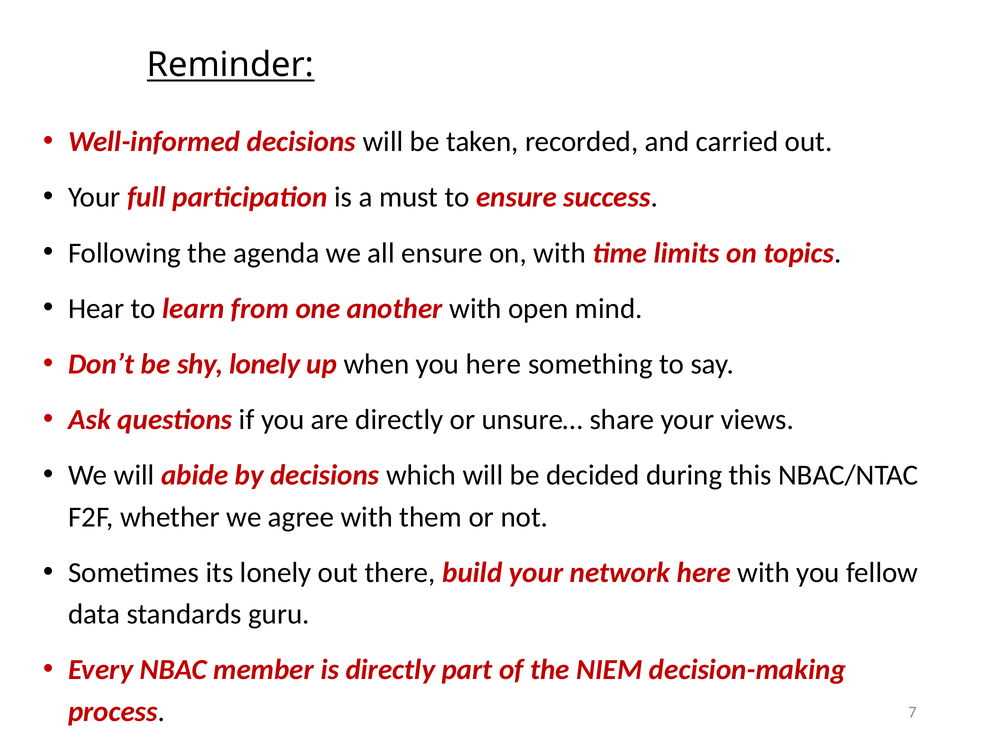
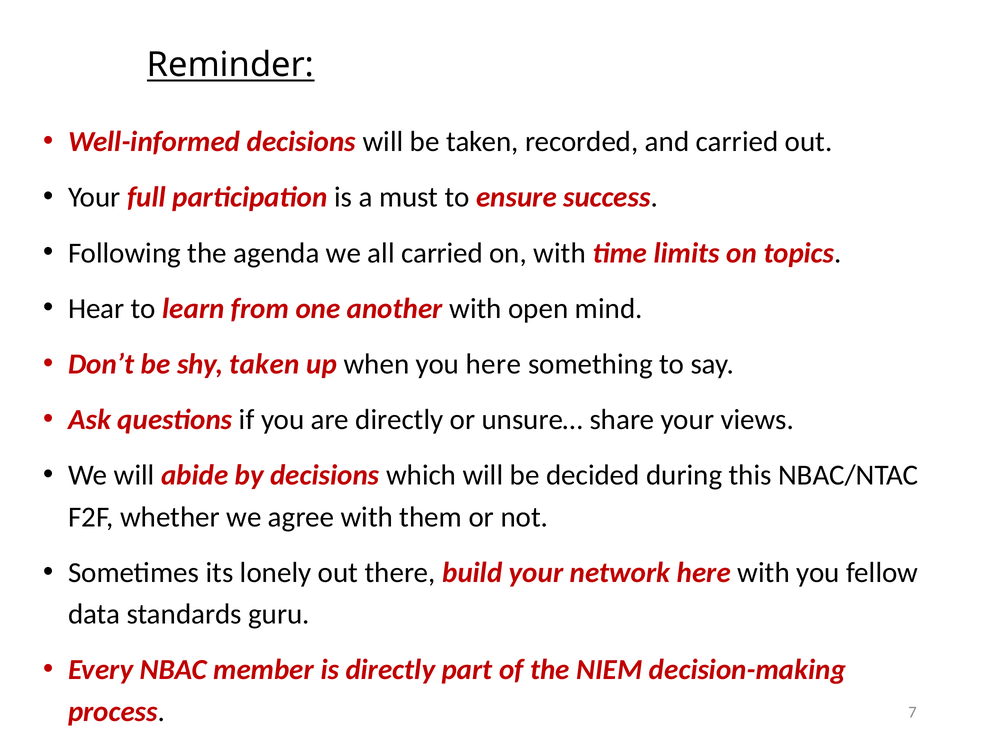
all ensure: ensure -> carried
shy lonely: lonely -> taken
